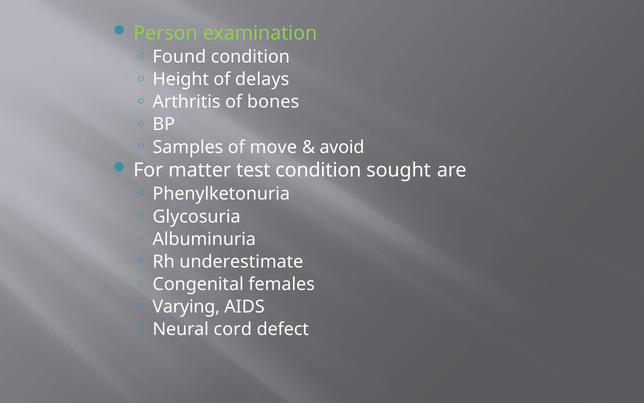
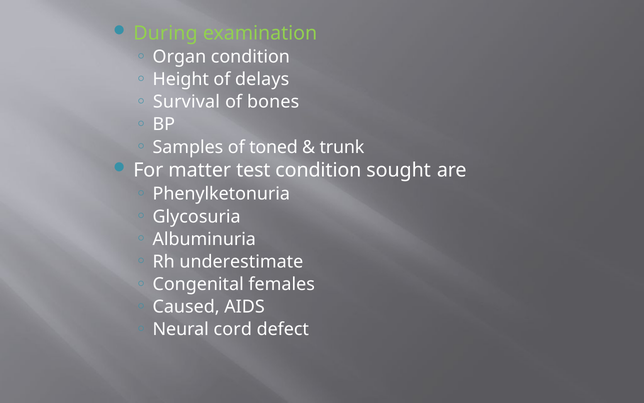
Person: Person -> During
Found: Found -> Organ
Arthritis: Arthritis -> Survival
move: move -> toned
avoid: avoid -> trunk
Varying: Varying -> Caused
